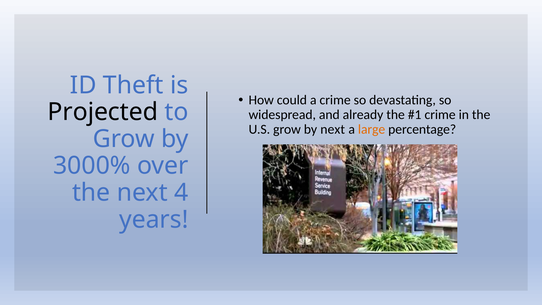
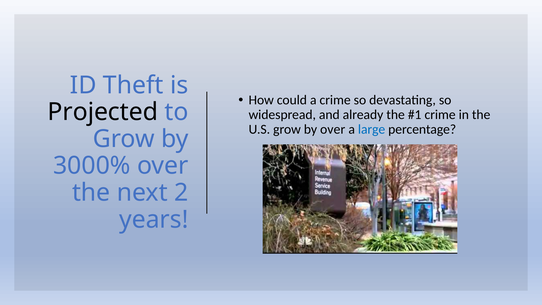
by next: next -> over
large colour: orange -> blue
4: 4 -> 2
